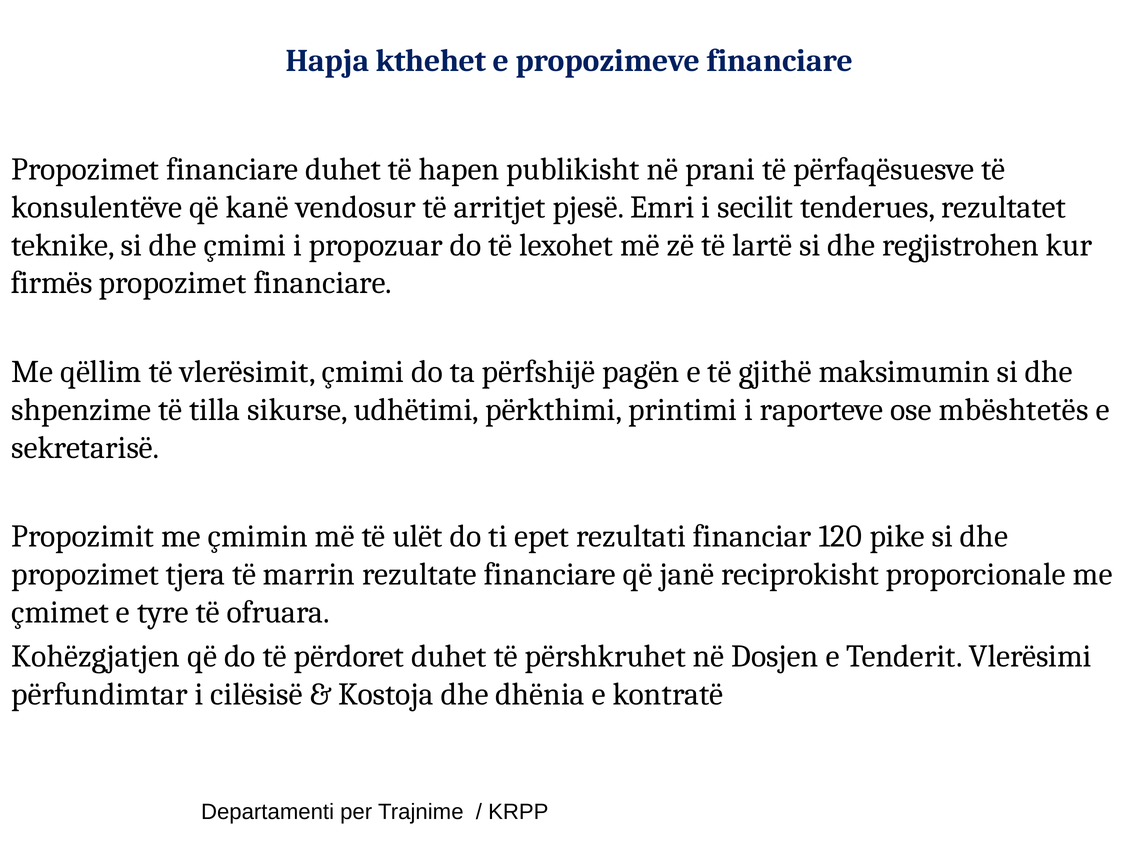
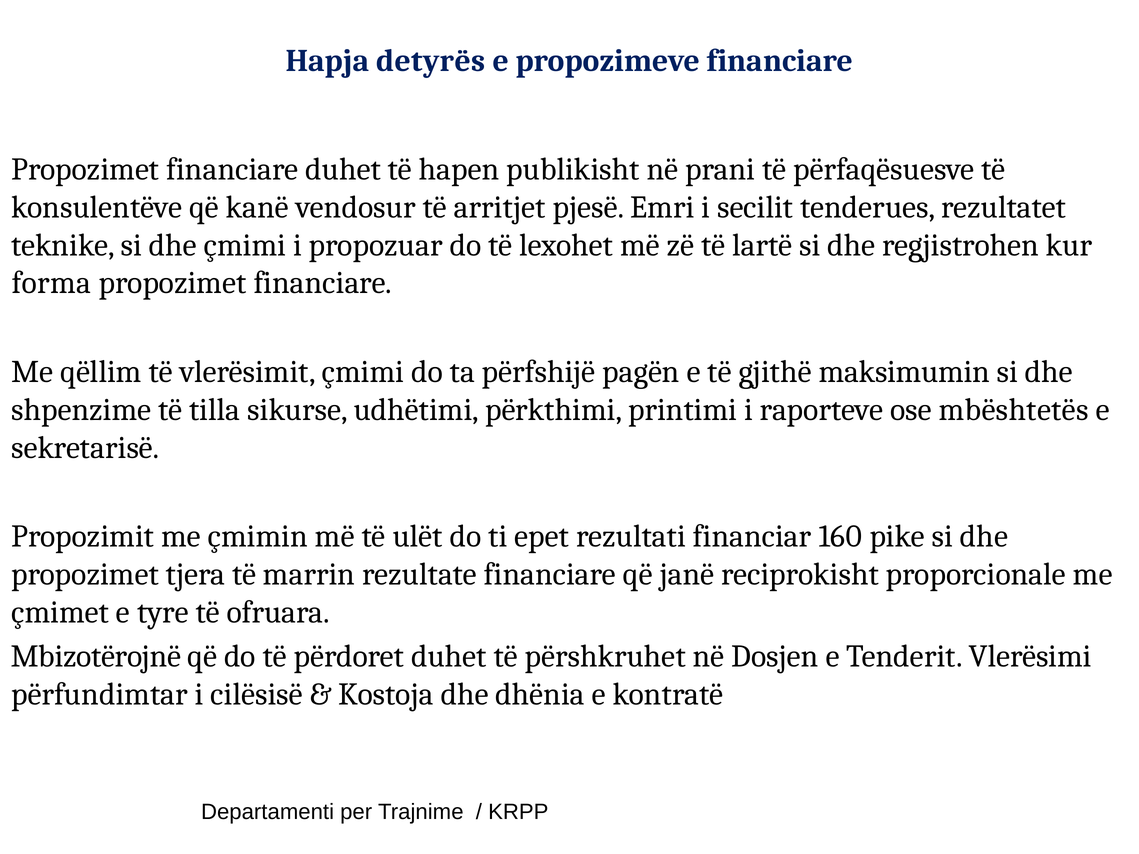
kthehet: kthehet -> detyrës
firmës: firmës -> forma
120: 120 -> 160
Kohëzgjatjen: Kohëzgjatjen -> Mbizotërojnë
